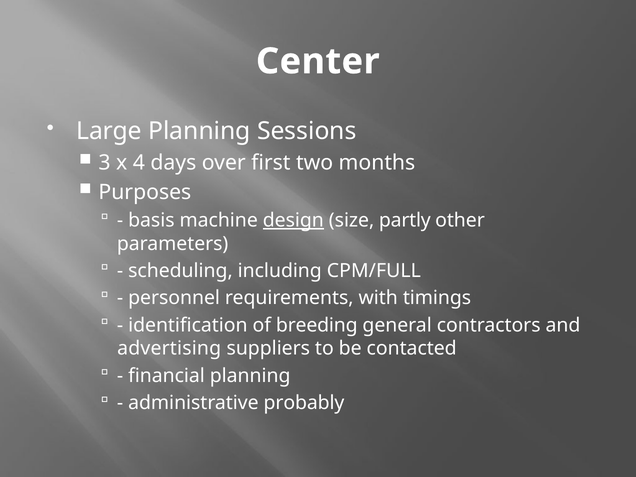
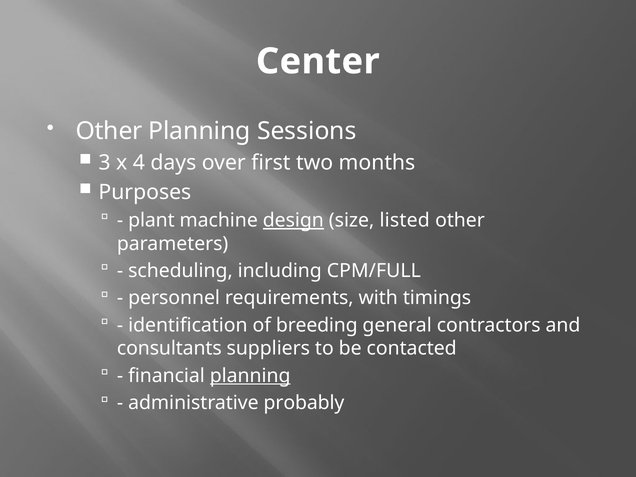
Large at (109, 131): Large -> Other
basis: basis -> plant
partly: partly -> listed
advertising: advertising -> consultants
planning at (250, 376) underline: none -> present
